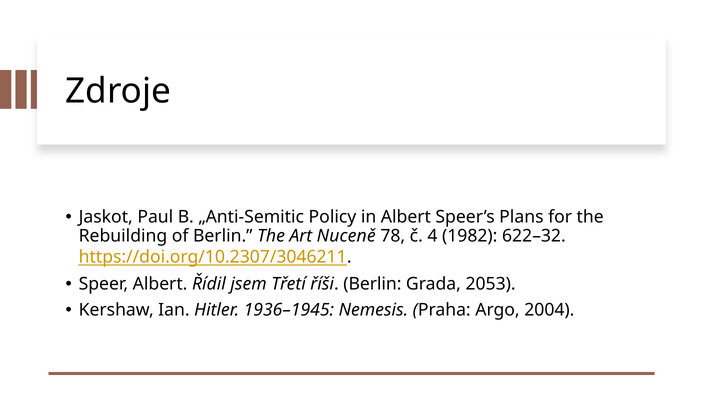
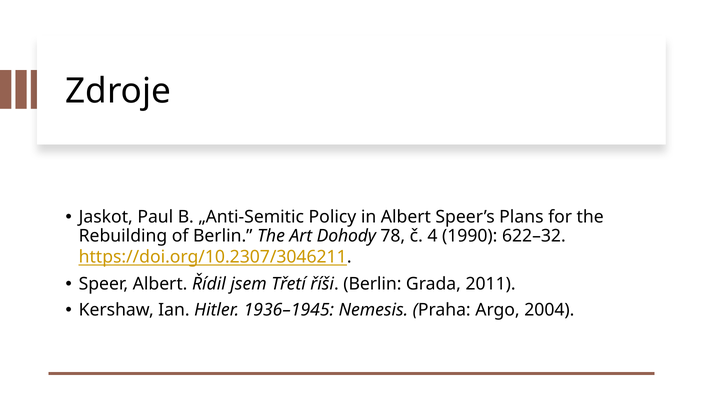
Nuceně: Nuceně -> Dohody
1982: 1982 -> 1990
2053: 2053 -> 2011
